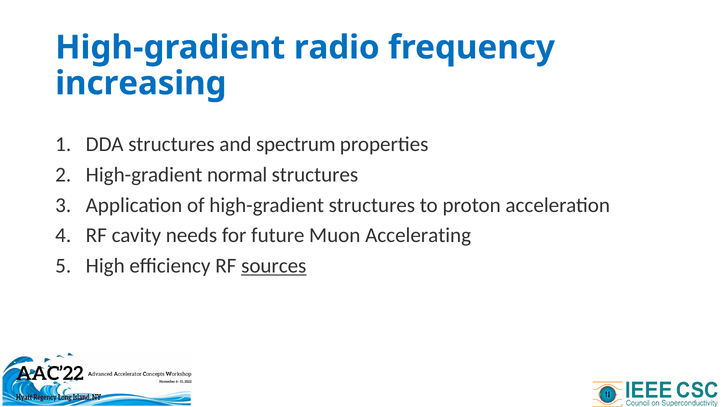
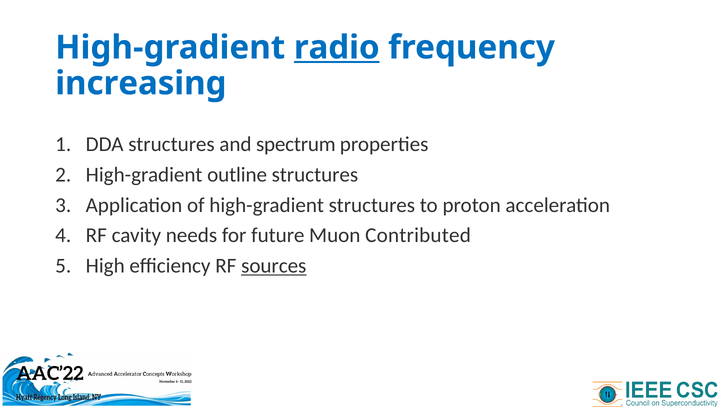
radio underline: none -> present
normal: normal -> outline
Accelerating: Accelerating -> Contributed
